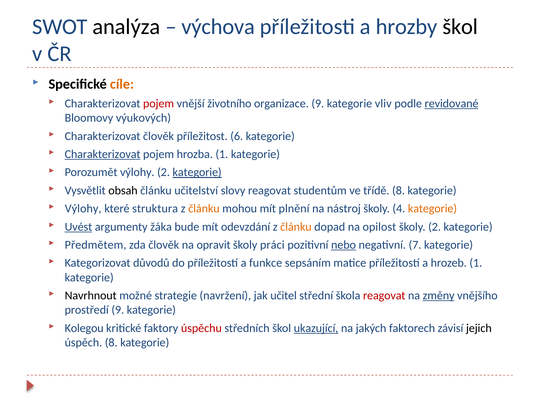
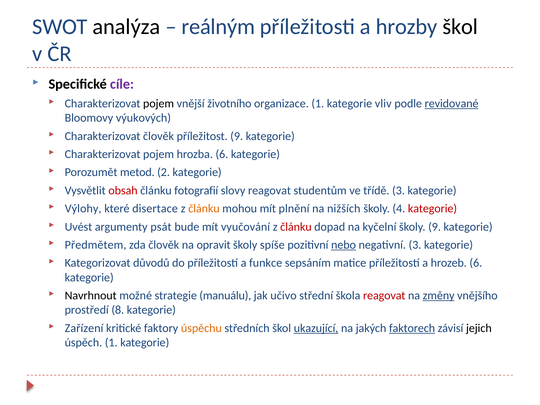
výchova: výchova -> reálným
cíle colour: orange -> purple
pojem at (159, 104) colour: red -> black
organizace 9: 9 -> 1
příležitost 6: 6 -> 9
Charakterizovat at (103, 154) underline: present -> none
hrozba 1: 1 -> 6
Porozumět výlohy: výlohy -> metod
kategorie at (197, 172) underline: present -> none
obsah colour: black -> red
učitelství: učitelství -> fotografií
třídě 8: 8 -> 3
struktura: struktura -> disertace
nástroj: nástroj -> nižších
kategorie at (432, 209) colour: orange -> red
Uvést underline: present -> none
žáka: žáka -> psát
odevzdání: odevzdání -> vyučování
článku at (296, 227) colour: orange -> red
opilost: opilost -> kyčelní
školy 2: 2 -> 9
práci: práci -> spíše
negativní 7: 7 -> 3
hrozeb 1: 1 -> 6
navržení: navržení -> manuálu
učitel: učitel -> učivo
prostředí 9: 9 -> 8
Kolegou: Kolegou -> Zařízení
úspěchu colour: red -> orange
faktorech underline: none -> present
úspěch 8: 8 -> 1
